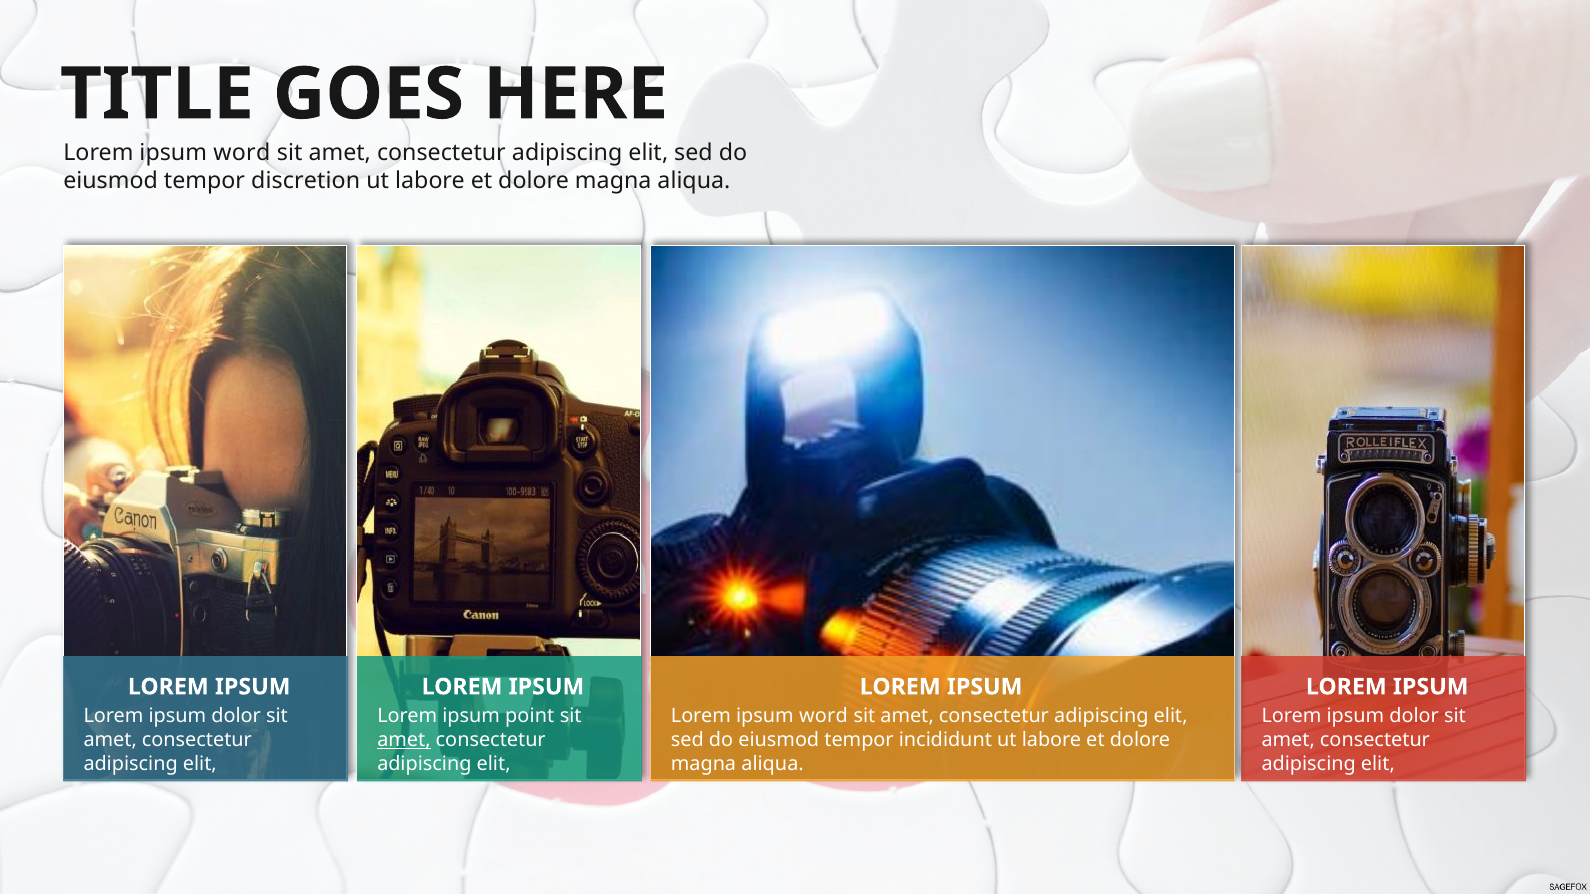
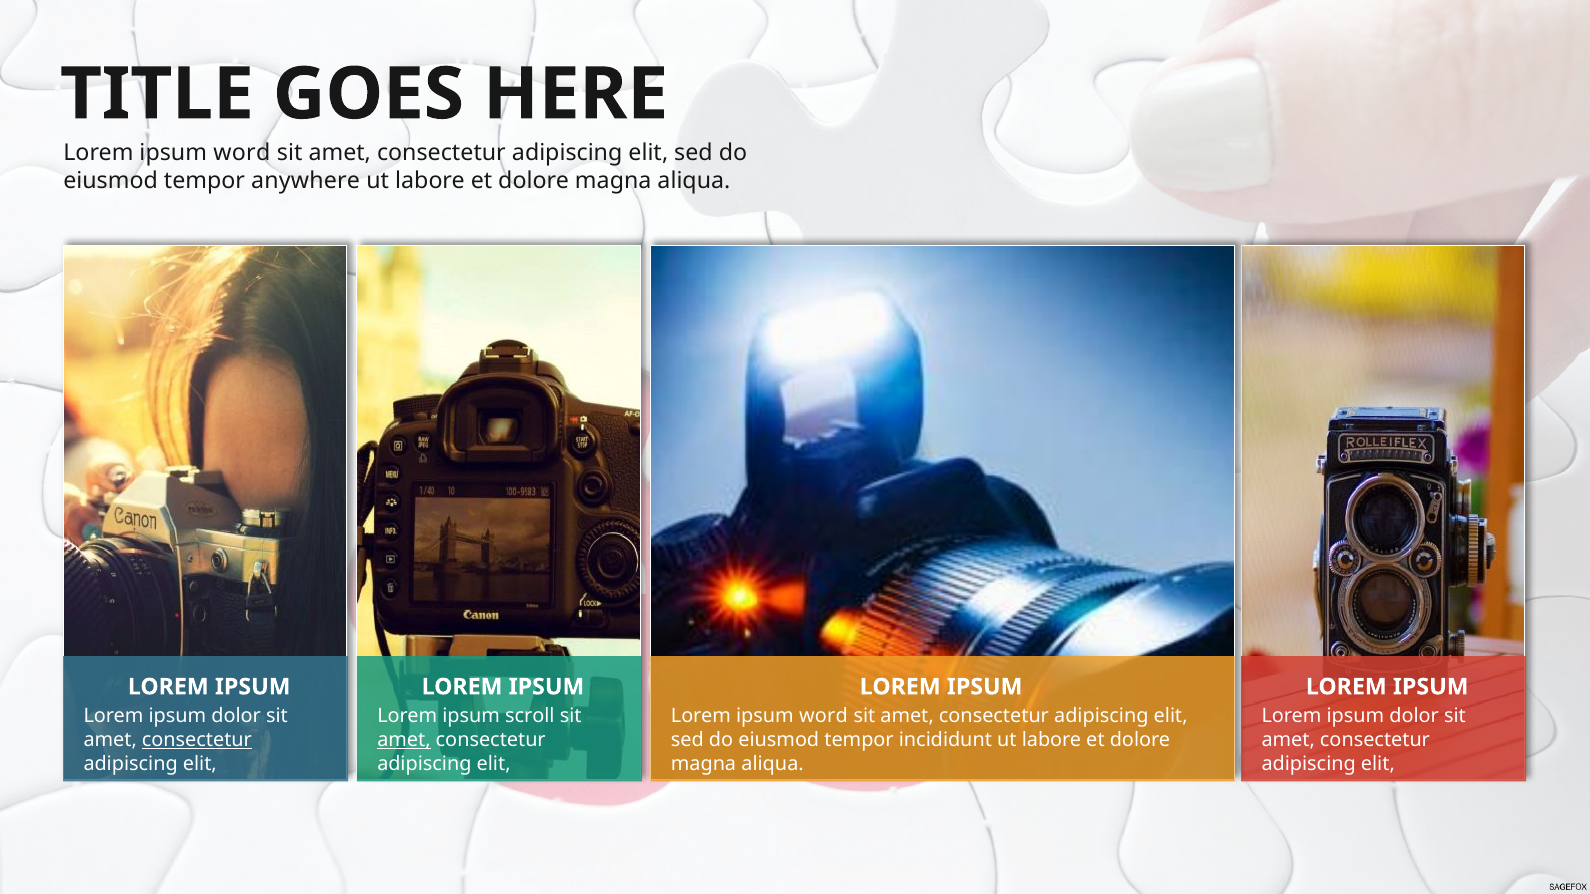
discretion: discretion -> anywhere
point: point -> scroll
consectetur at (197, 741) underline: none -> present
